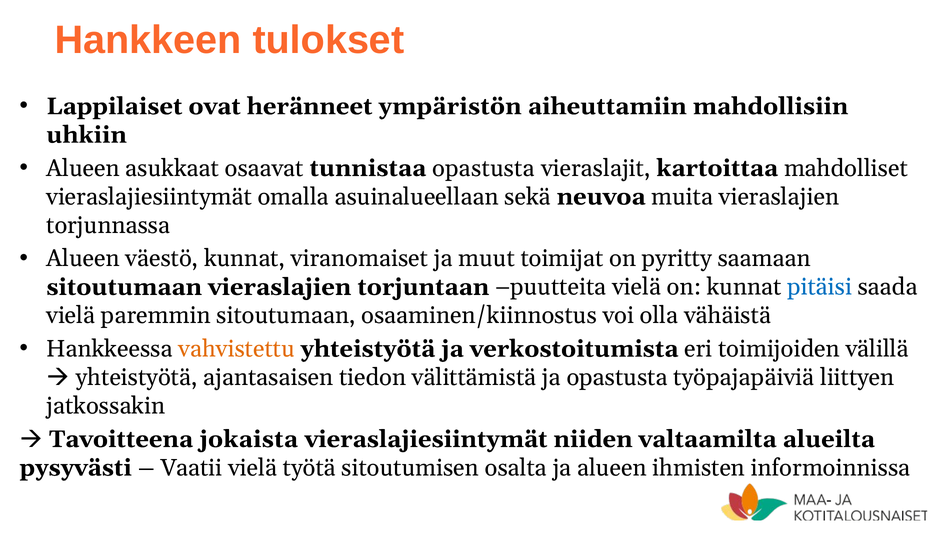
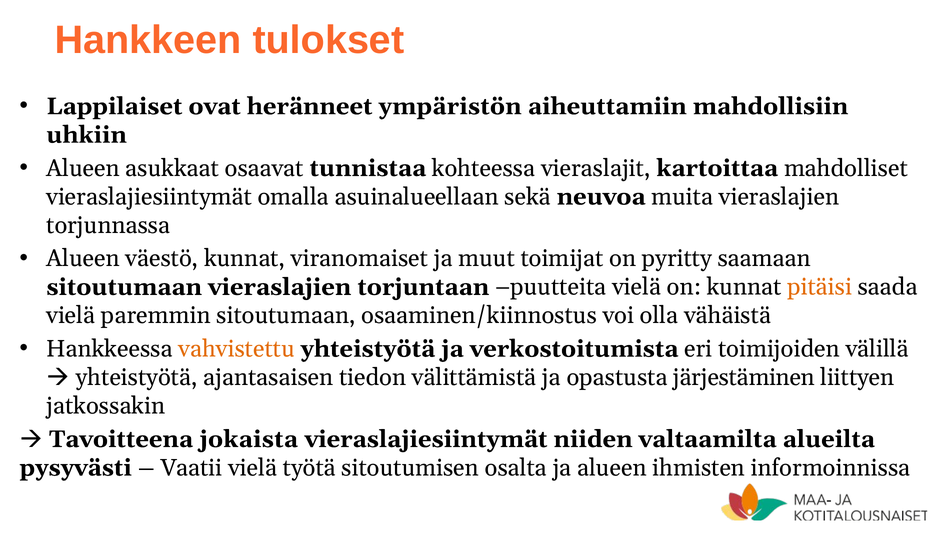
tunnistaa opastusta: opastusta -> kohteessa
pitäisi colour: blue -> orange
työpajapäiviä: työpajapäiviä -> järjestäminen
